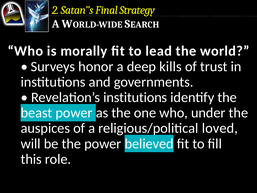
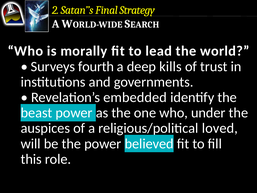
honor: honor -> fourth
institutions at (135, 97): institutions -> embedded
